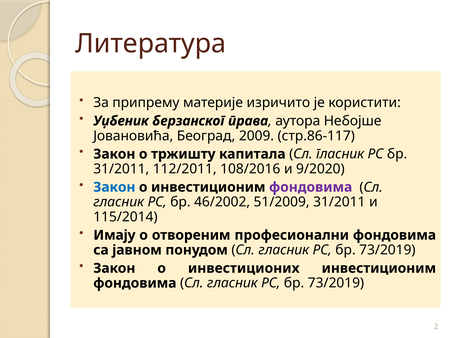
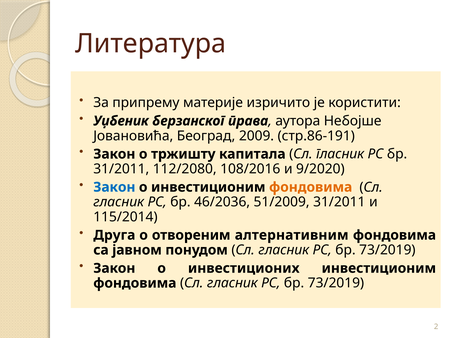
стр.86-117: стр.86-117 -> стр.86-191
112/2011: 112/2011 -> 112/2080
фондовима at (311, 187) colour: purple -> orange
46/2002: 46/2002 -> 46/2036
Имају: Имају -> Друга
професионални: професионални -> алтернативним
